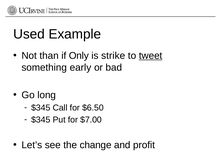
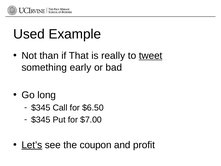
Only: Only -> That
strike: strike -> really
Let’s underline: none -> present
change: change -> coupon
